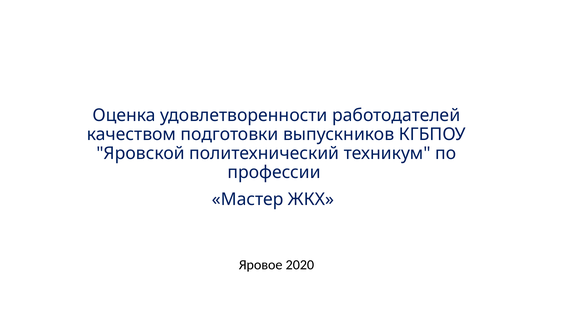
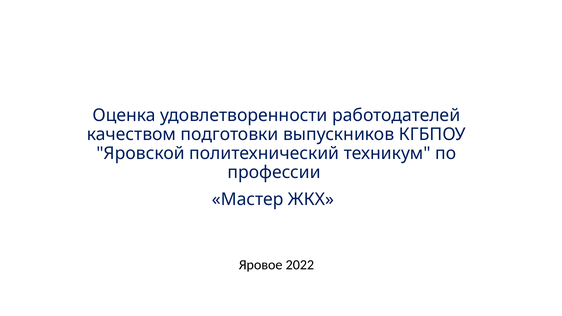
2020: 2020 -> 2022
